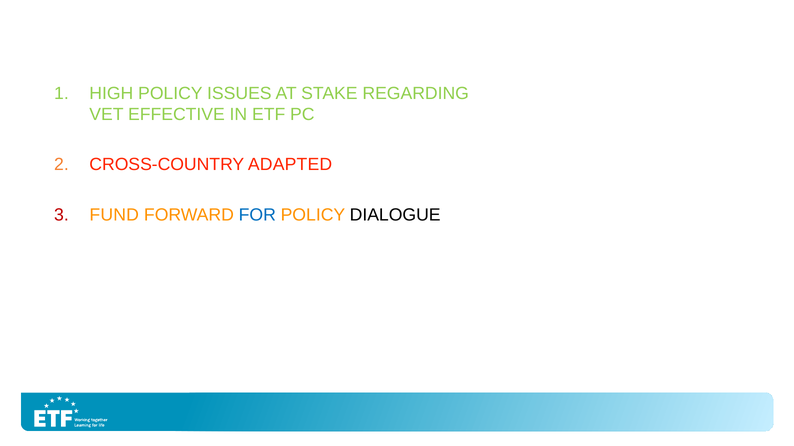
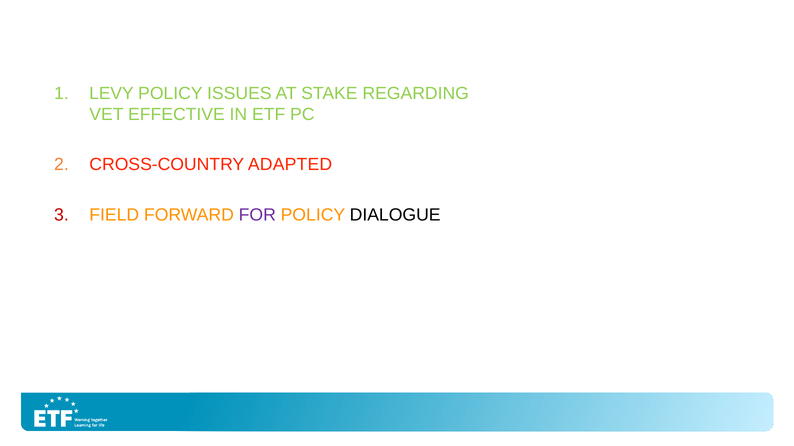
HIGH: HIGH -> LEVY
FUND: FUND -> FIELD
FOR colour: blue -> purple
